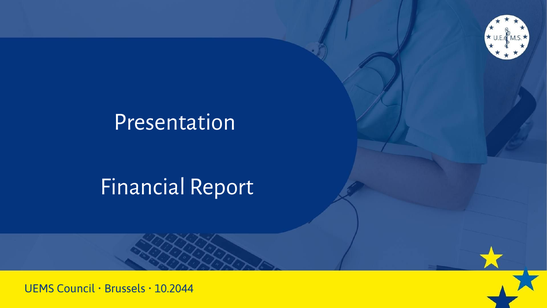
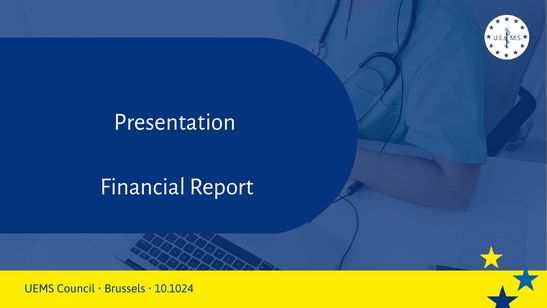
10.2044: 10.2044 -> 10.1024
